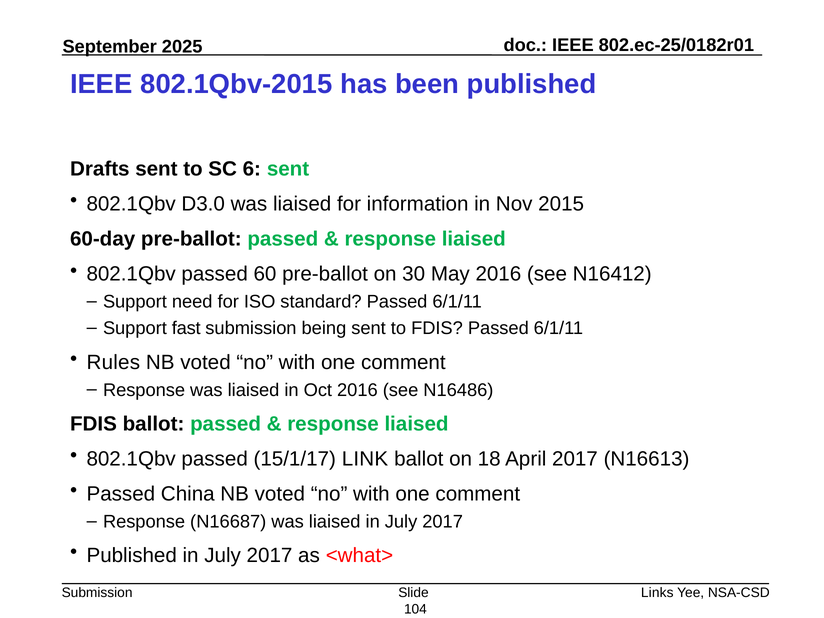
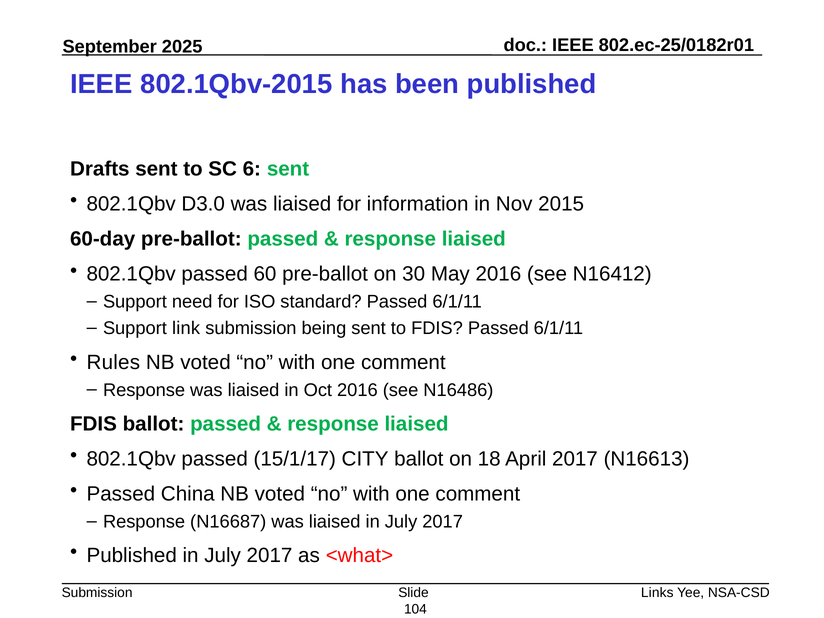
fast: fast -> link
LINK: LINK -> CITY
